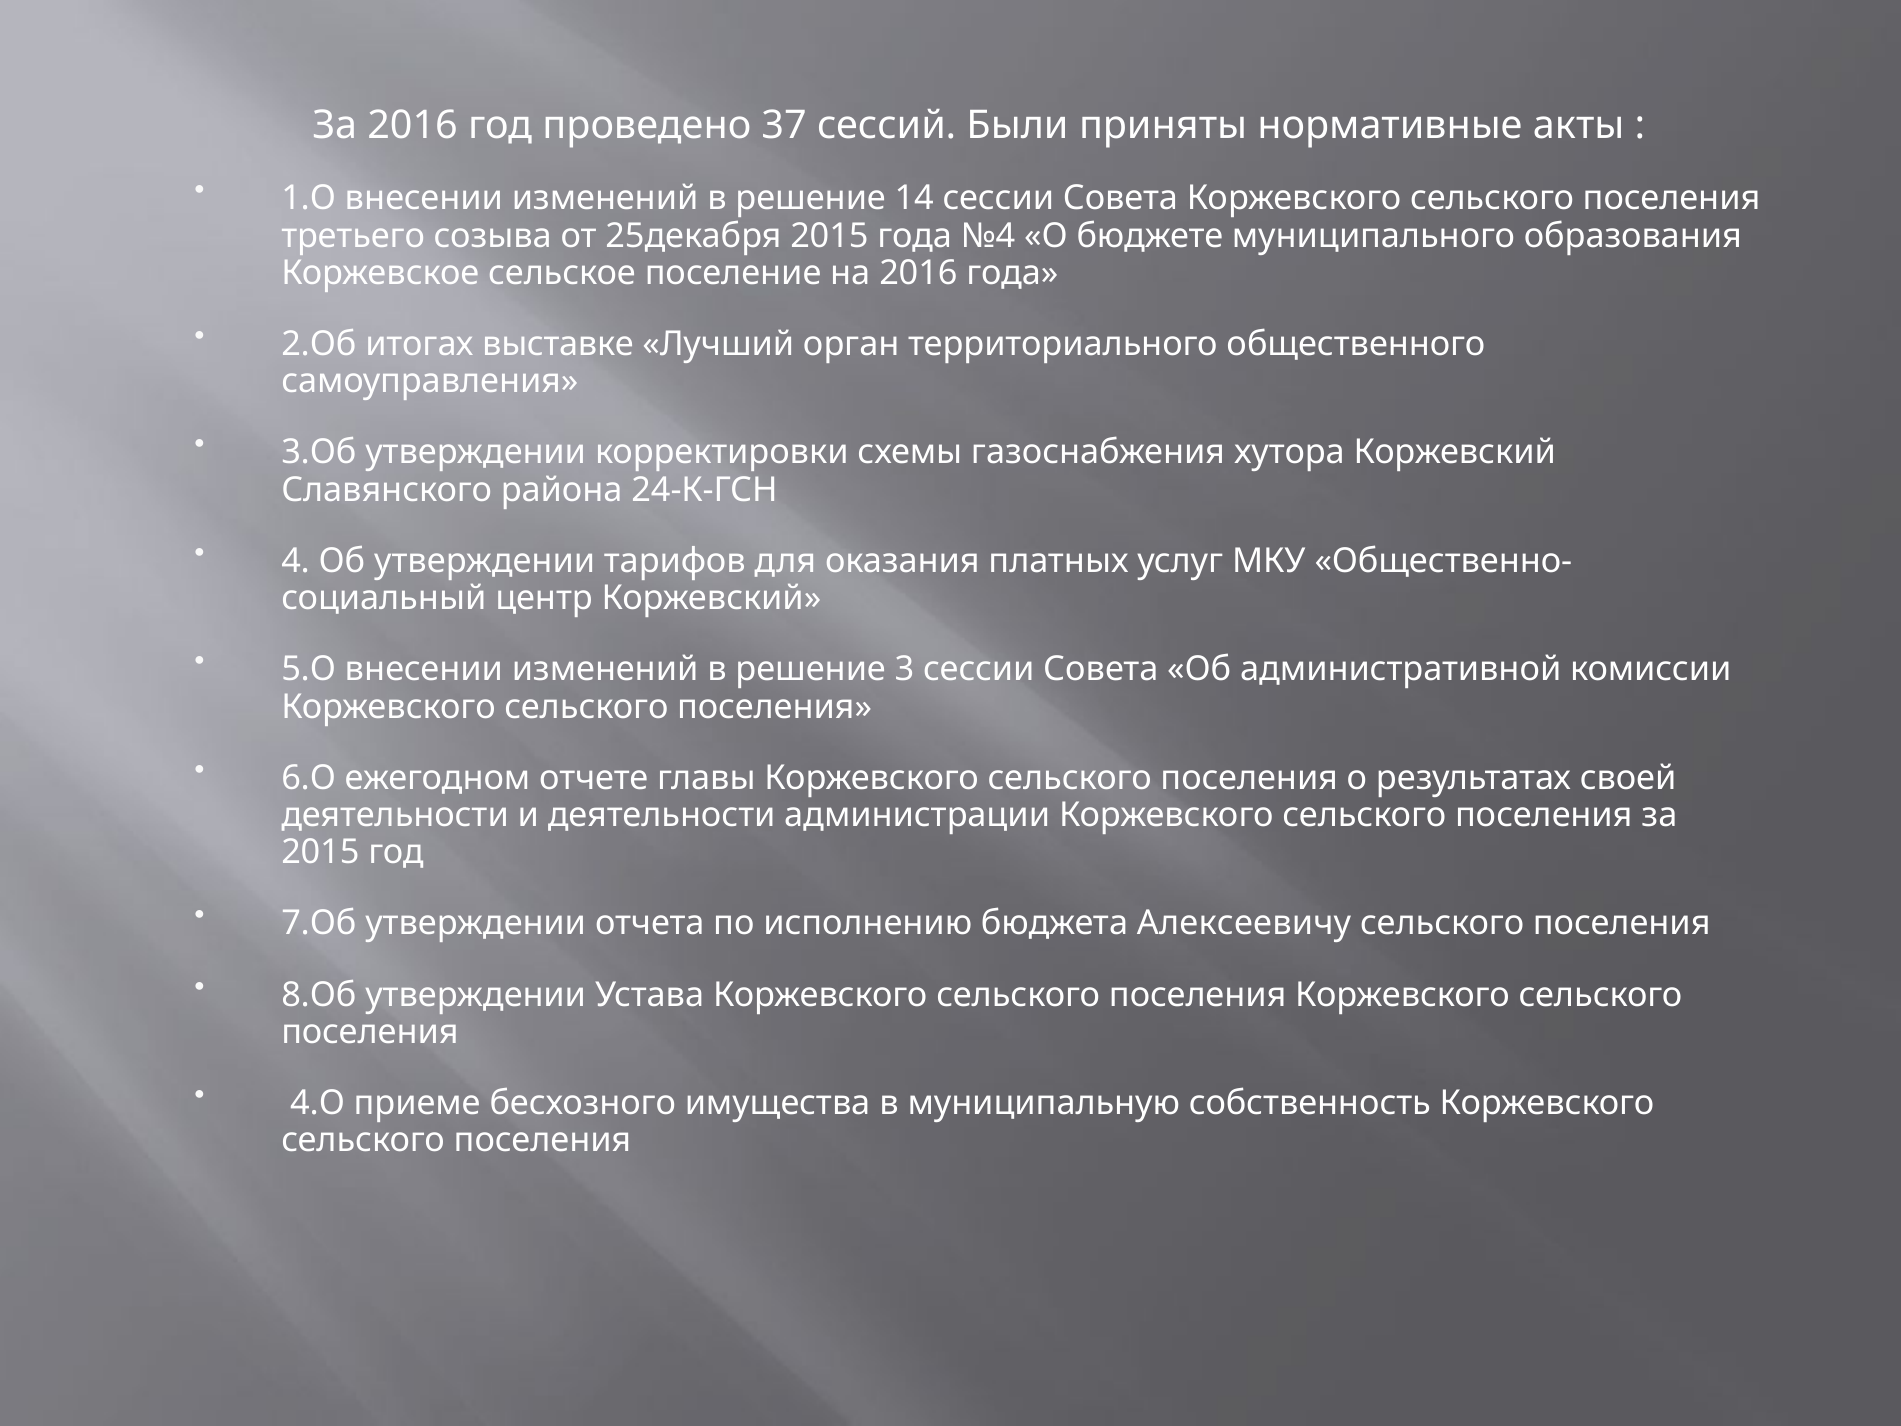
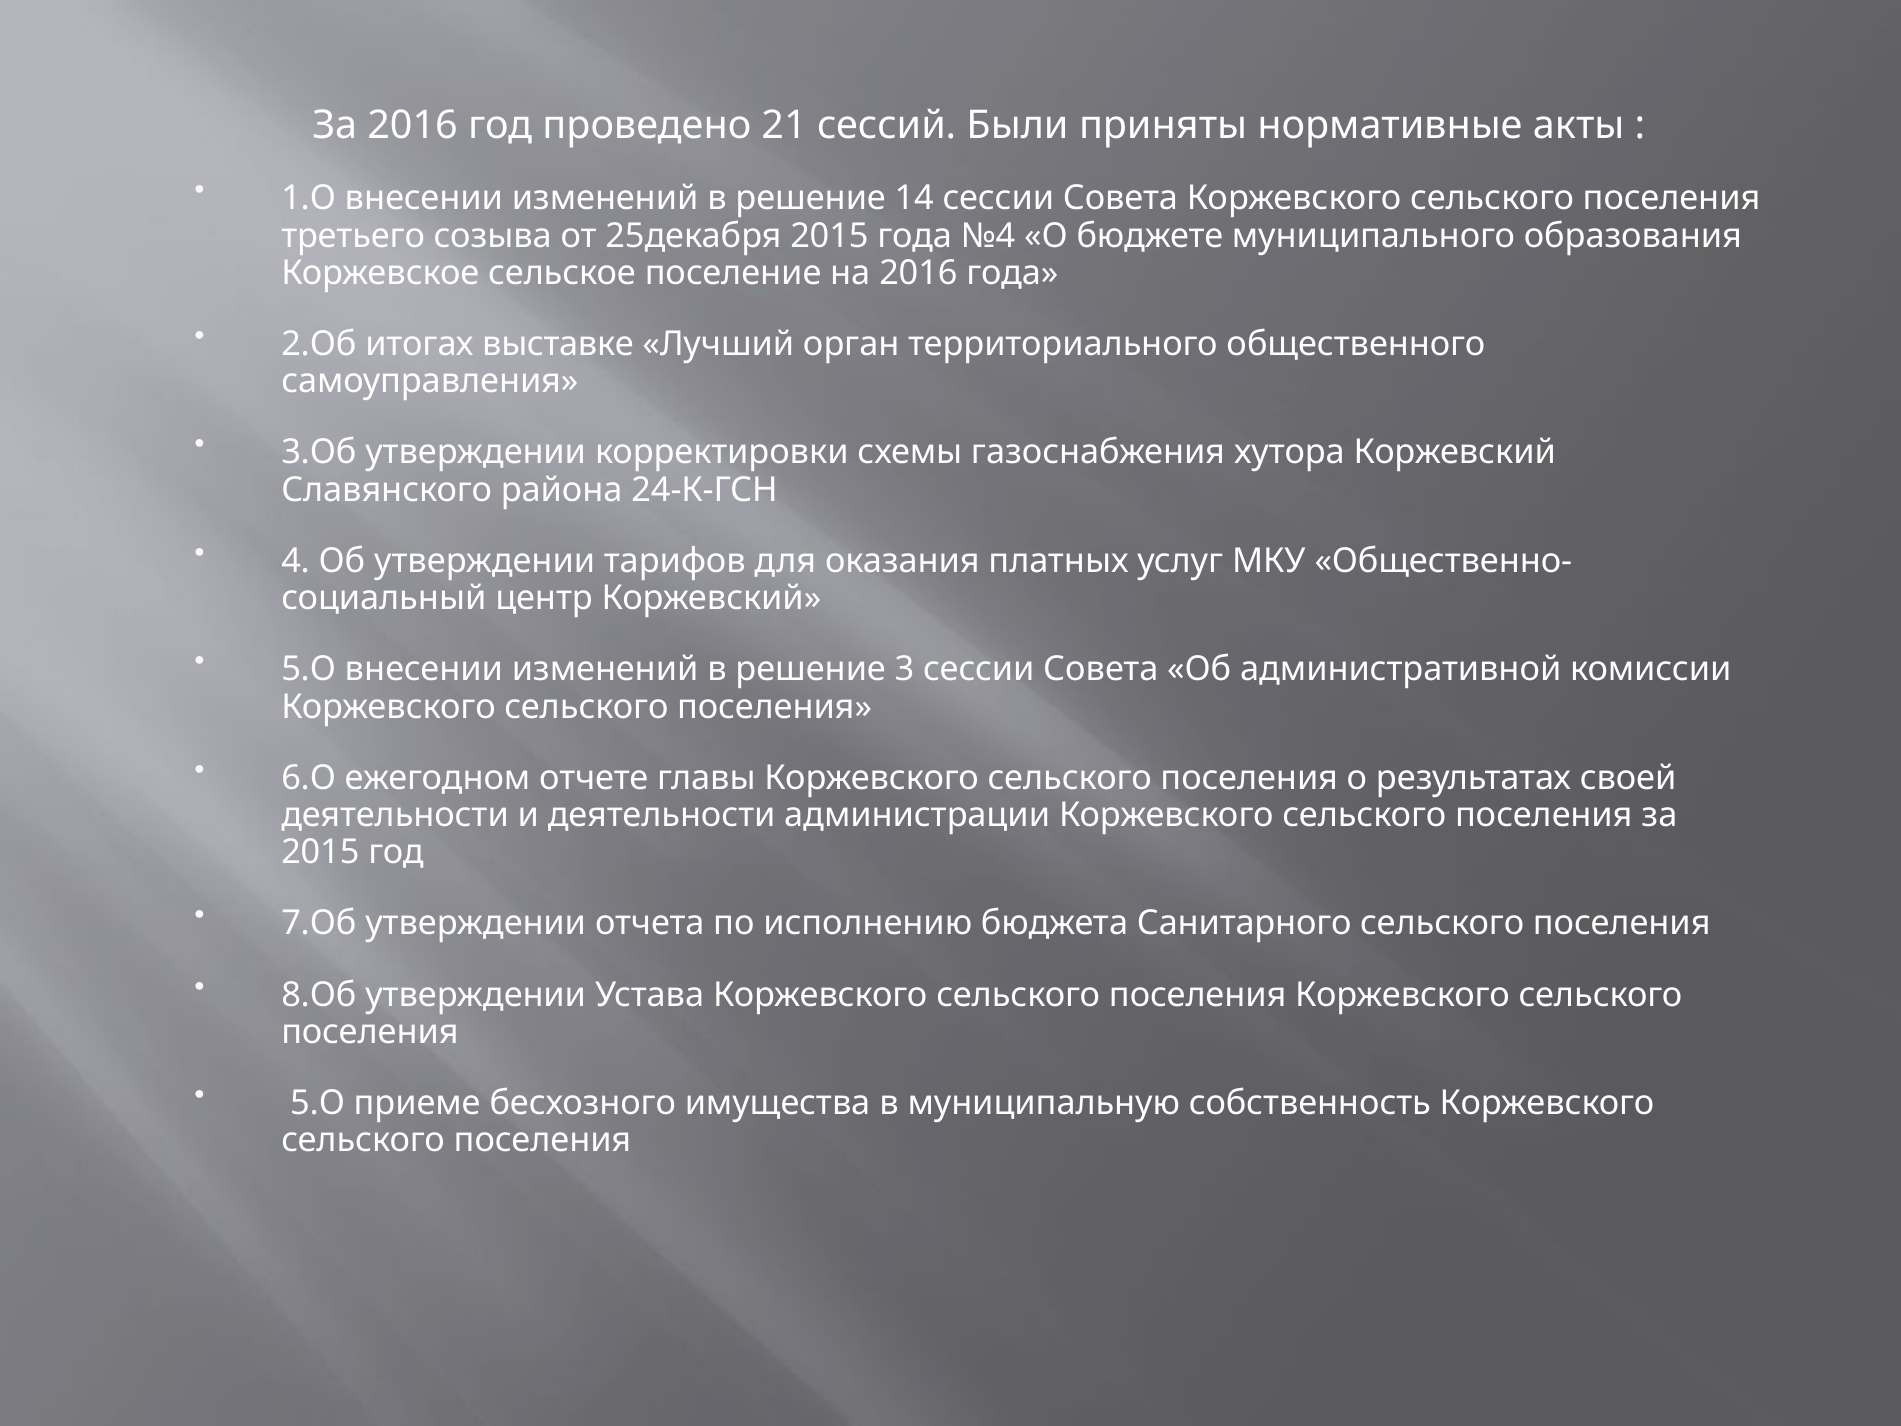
37: 37 -> 21
Алексеевичу: Алексеевичу -> Санитарного
4.О at (318, 1103): 4.О -> 5.О
